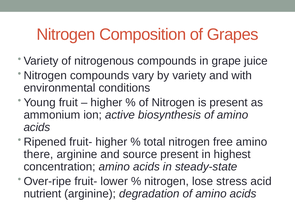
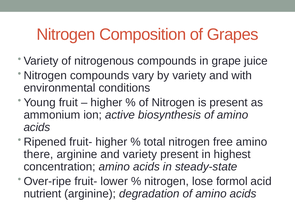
and source: source -> variety
stress: stress -> formol
